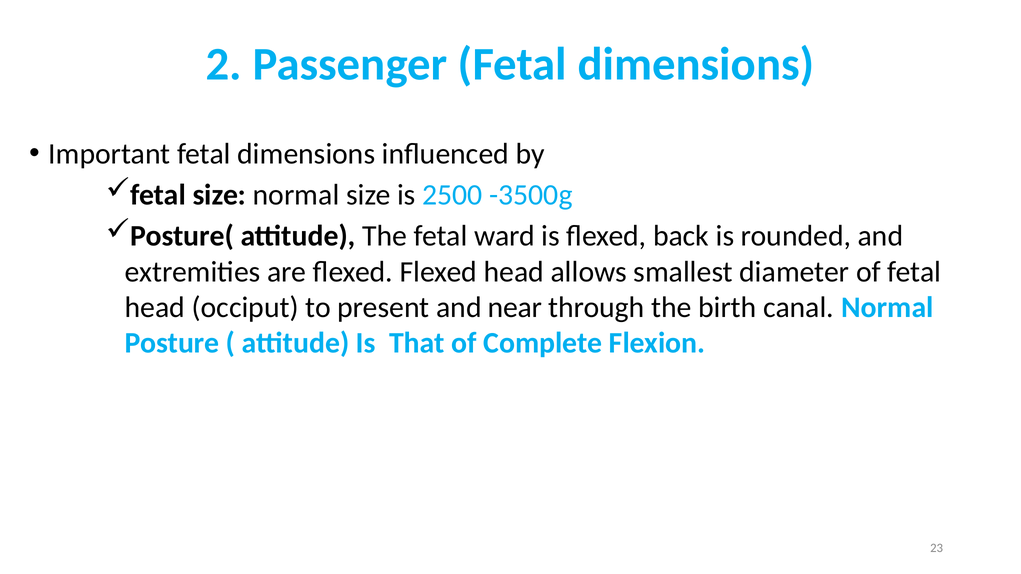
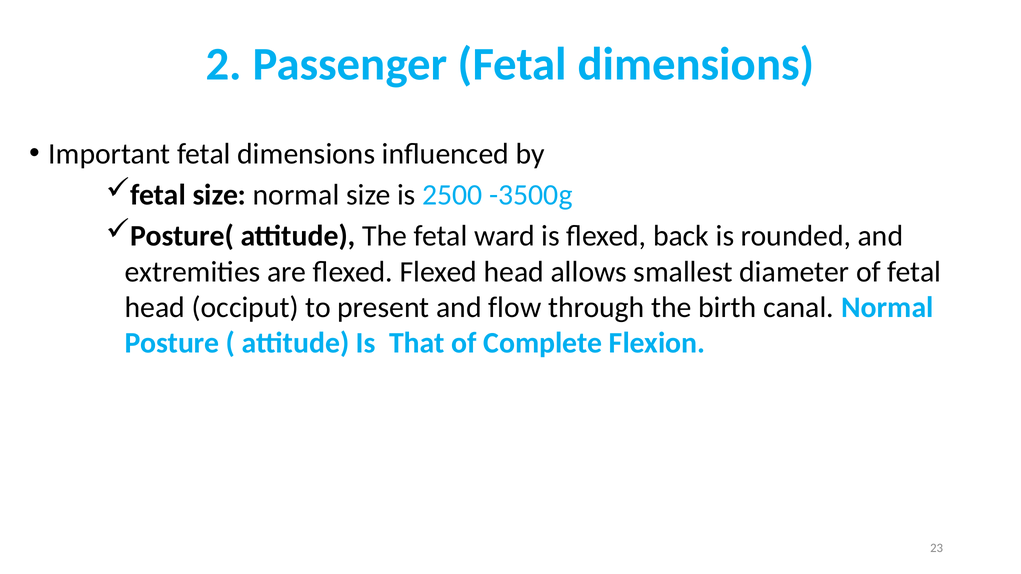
near: near -> flow
